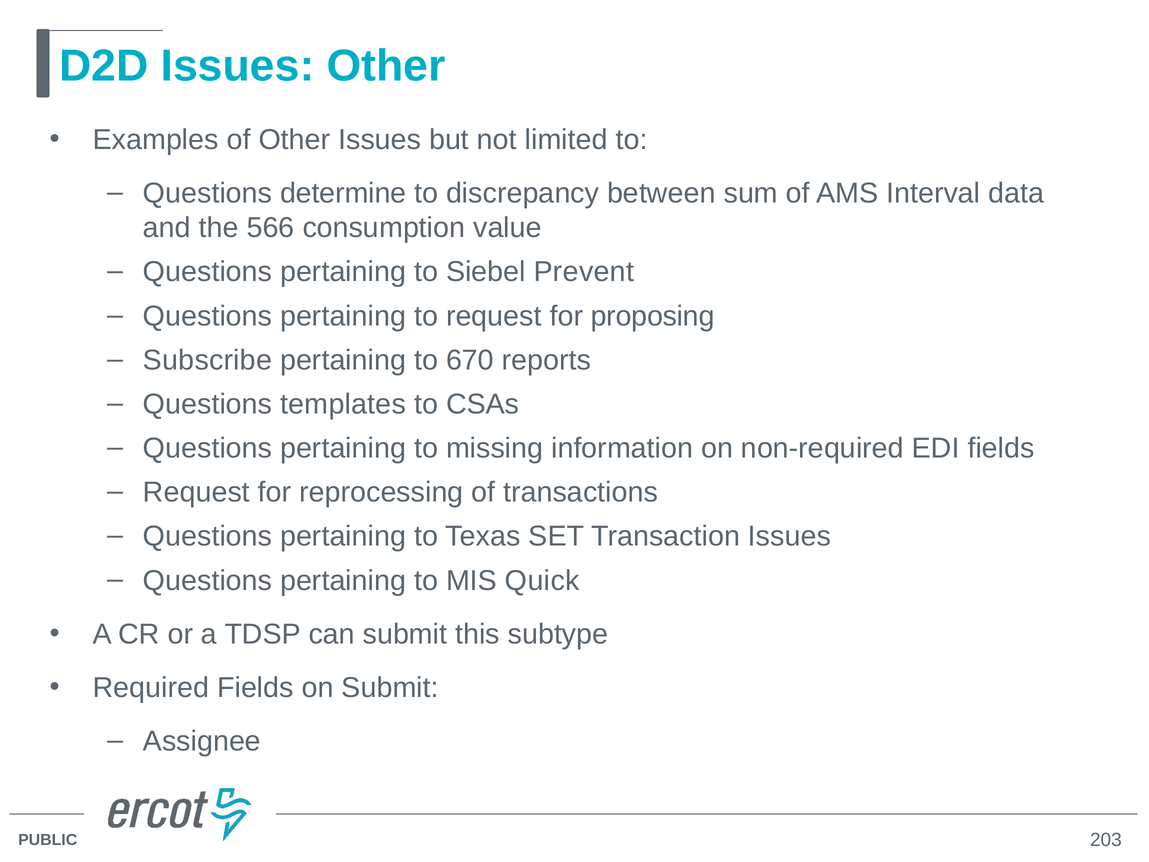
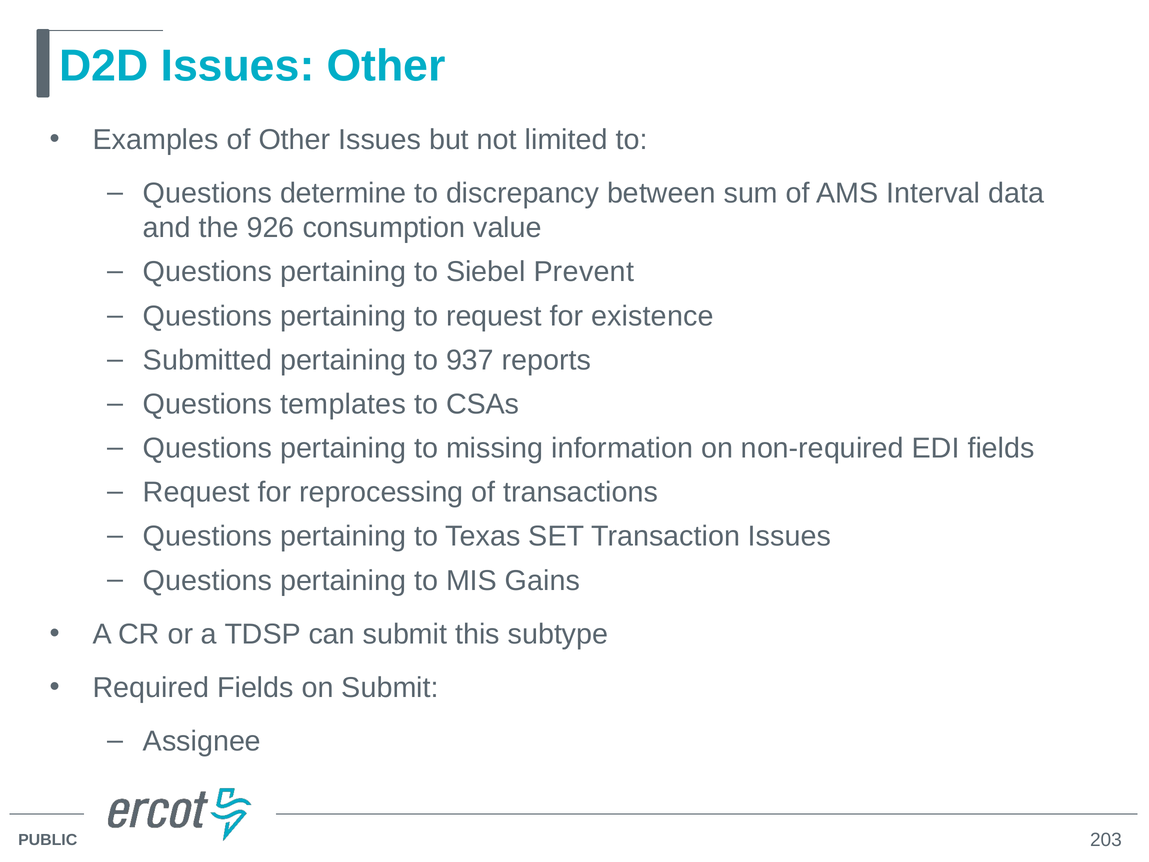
566: 566 -> 926
proposing: proposing -> existence
Subscribe: Subscribe -> Submitted
670: 670 -> 937
Quick: Quick -> Gains
